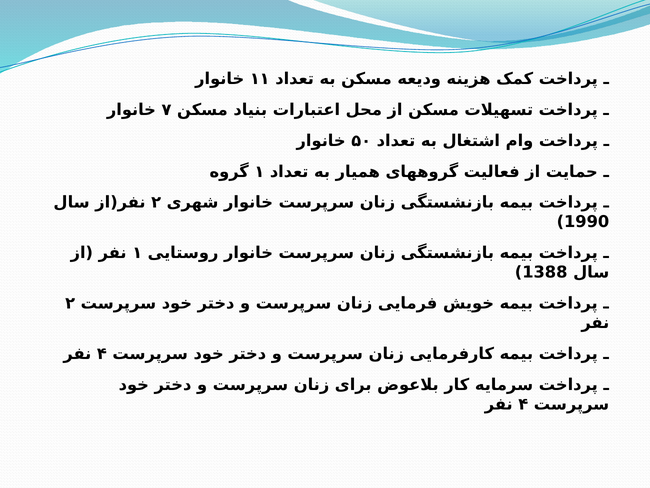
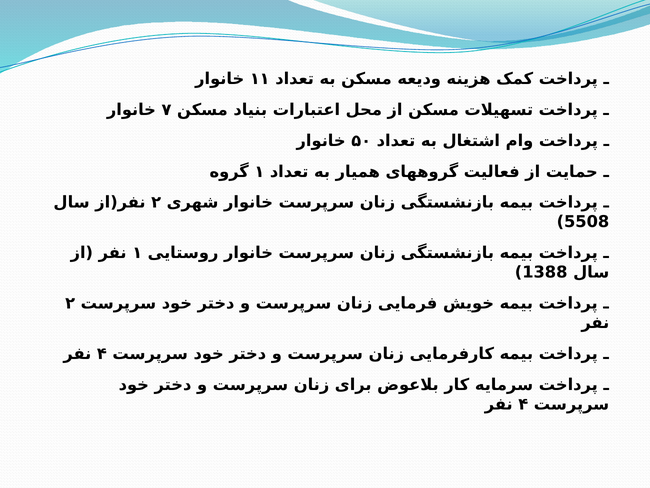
1990: 1990 -> 5508
